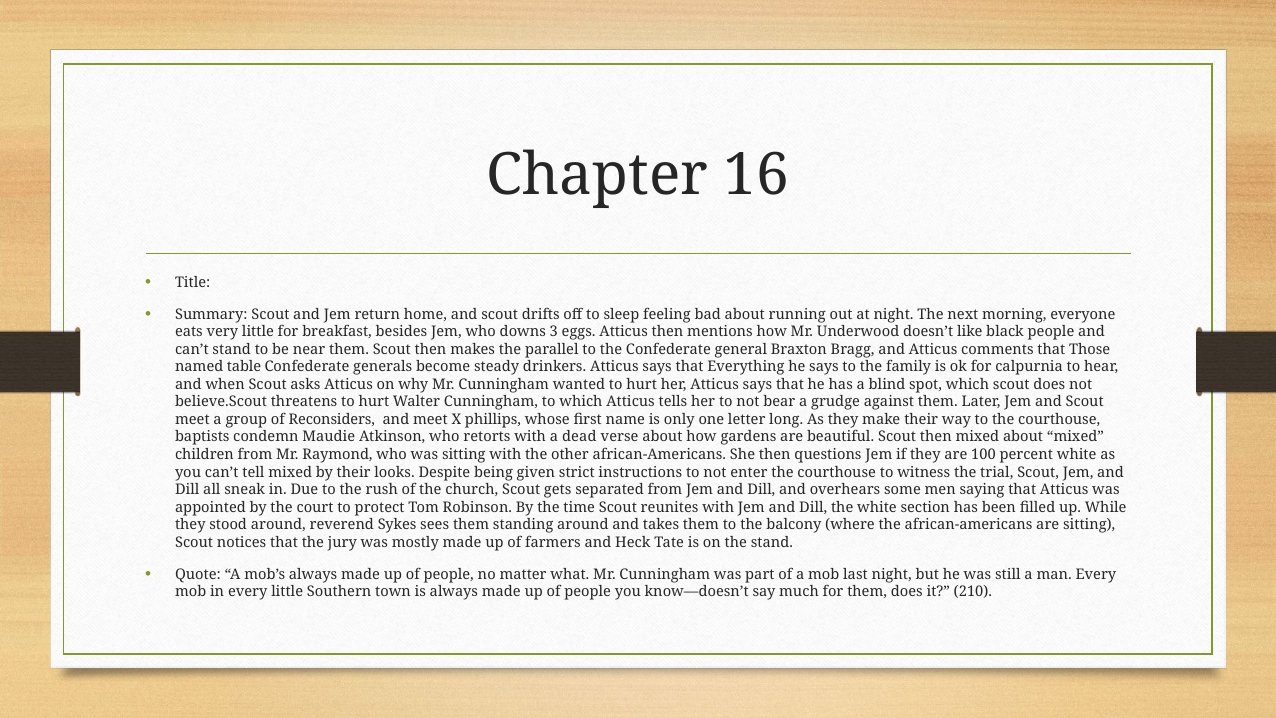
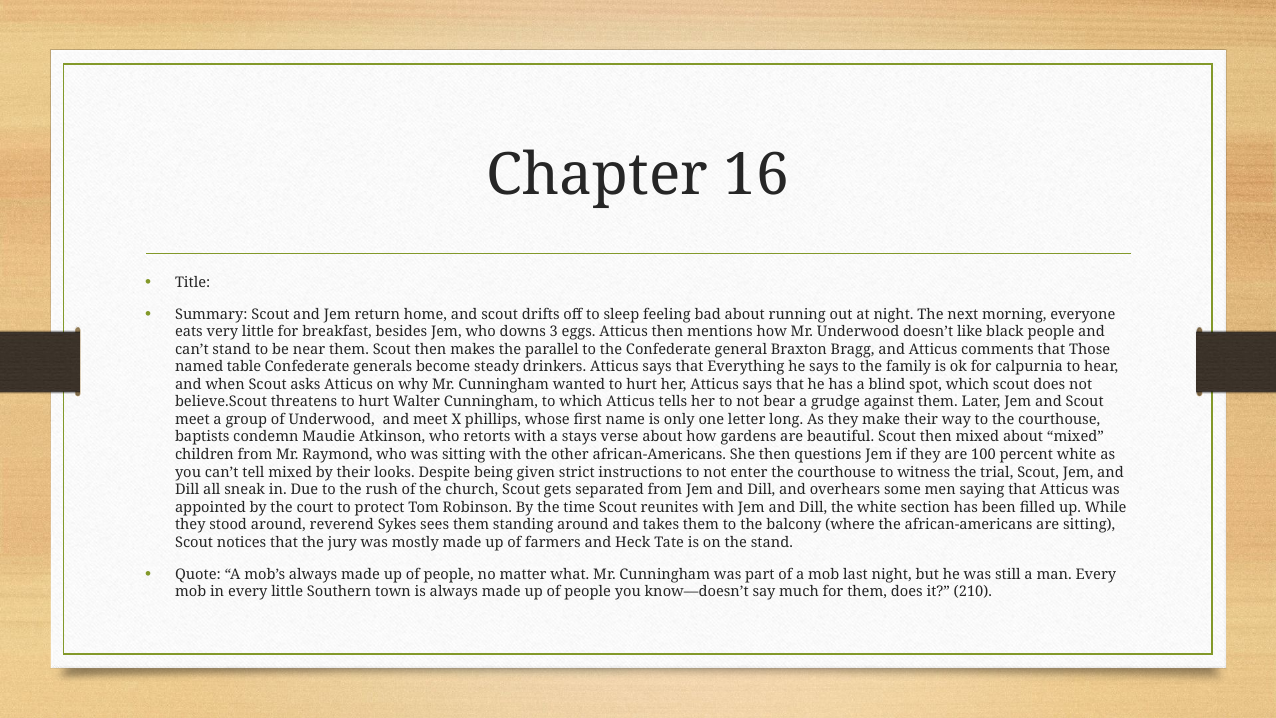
of Reconsiders: Reconsiders -> Underwood
dead: dead -> stays
